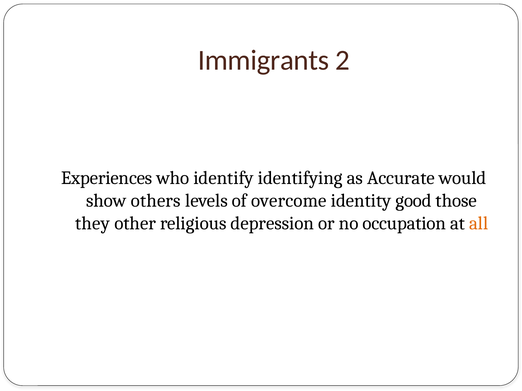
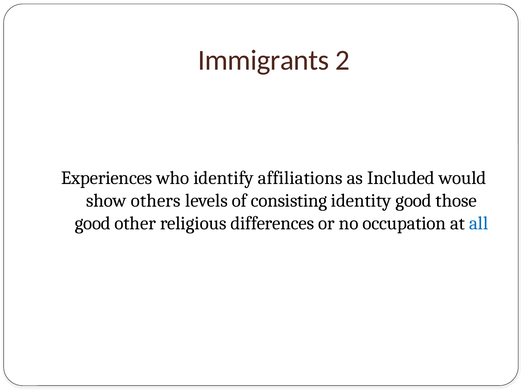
identifying: identifying -> affiliations
Accurate: Accurate -> Included
overcome: overcome -> consisting
they at (93, 224): they -> good
depression: depression -> differences
all colour: orange -> blue
